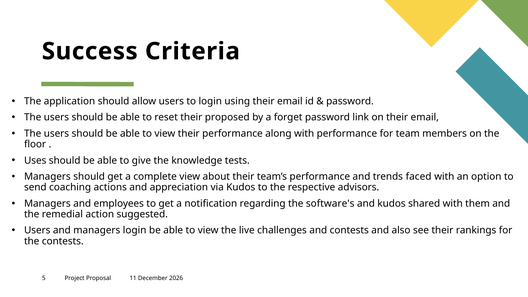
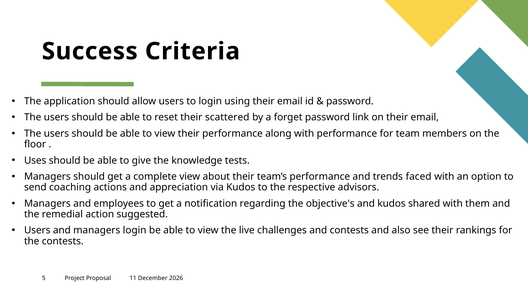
proposed: proposed -> scattered
software's: software's -> objective's
